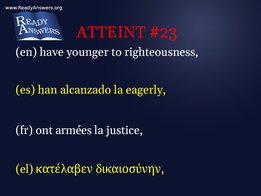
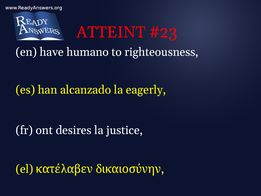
younger: younger -> humano
armées: armées -> desires
